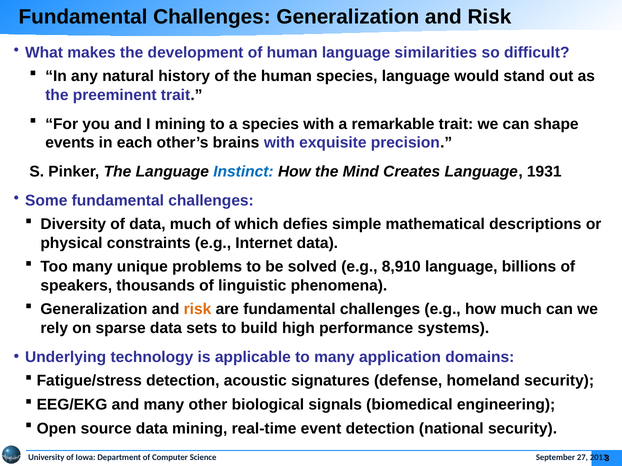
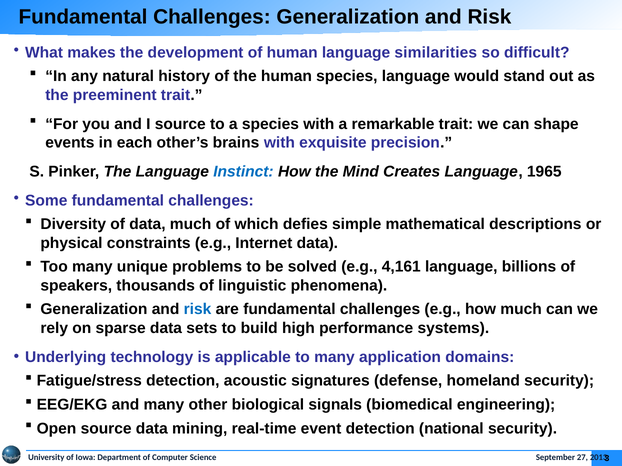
I mining: mining -> source
1931: 1931 -> 1965
8,910: 8,910 -> 4,161
risk at (197, 310) colour: orange -> blue
